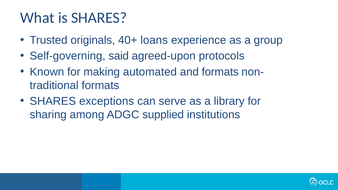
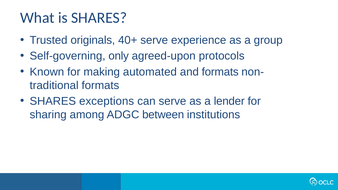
40+ loans: loans -> serve
said: said -> only
library: library -> lender
supplied: supplied -> between
